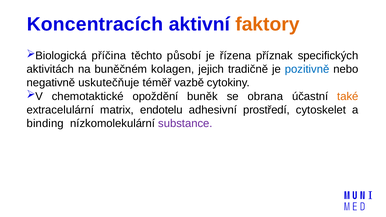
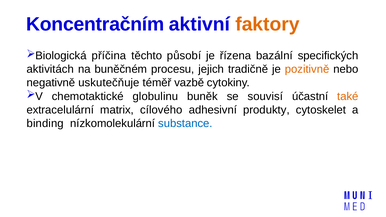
Koncentracích: Koncentracích -> Koncentračním
příznak: příznak -> bazální
kolagen: kolagen -> procesu
pozitivně colour: blue -> orange
opoždění: opoždění -> globulinu
obrana: obrana -> souvisí
endotelu: endotelu -> cílového
prostředí: prostředí -> produkty
substance colour: purple -> blue
